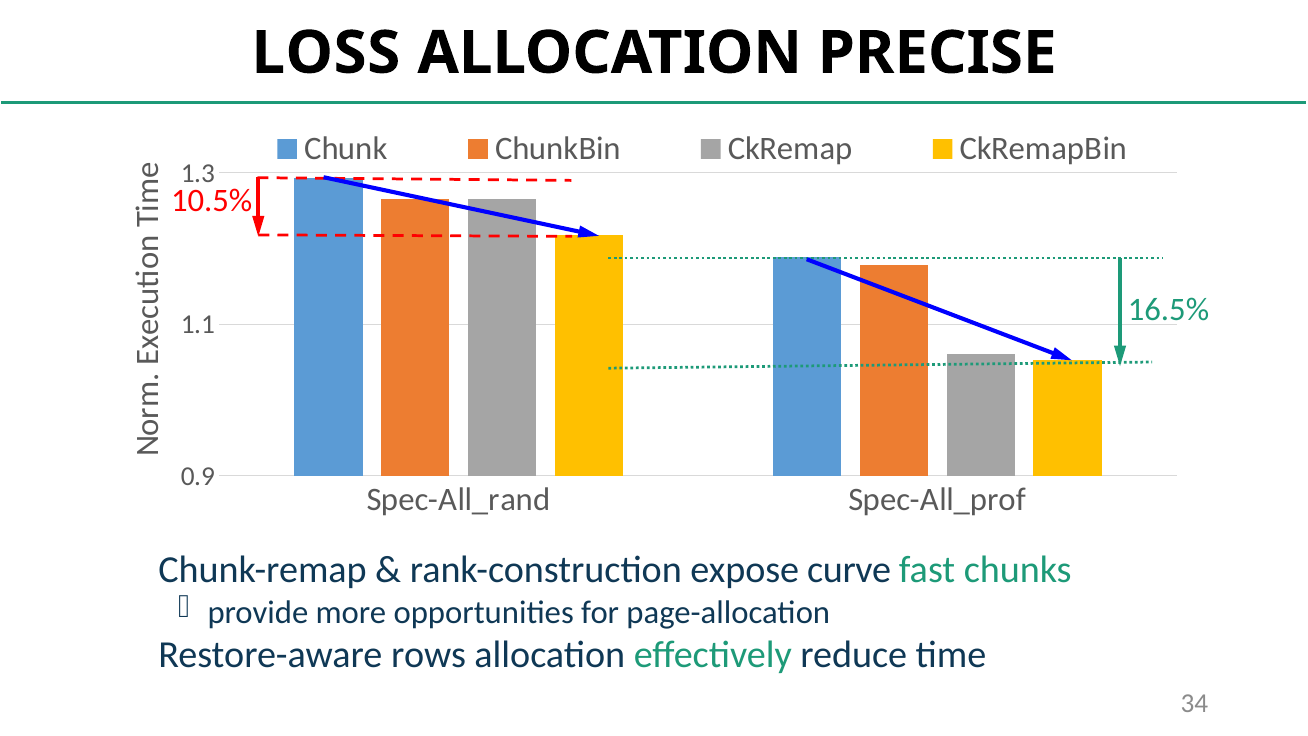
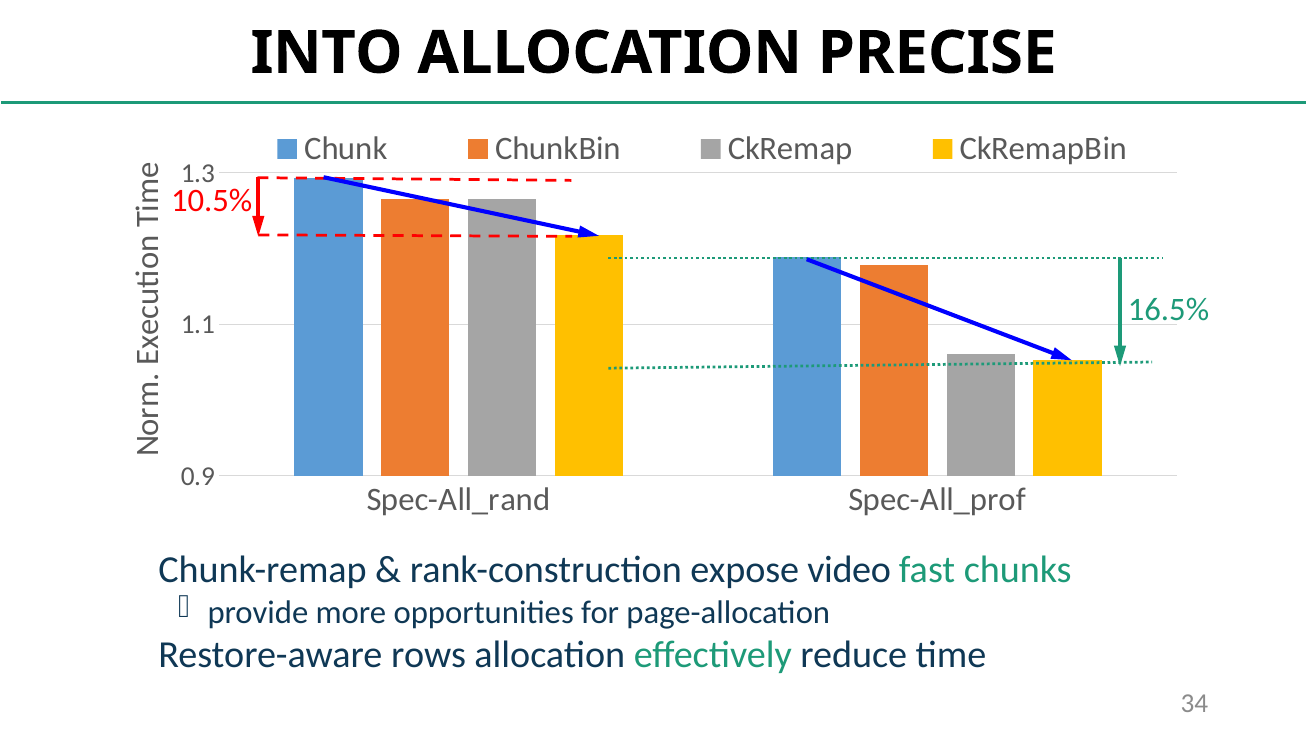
LOSS: LOSS -> INTO
curve: curve -> video
